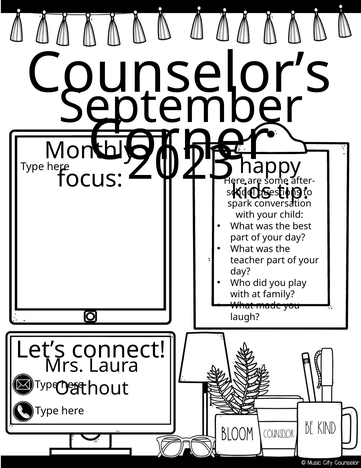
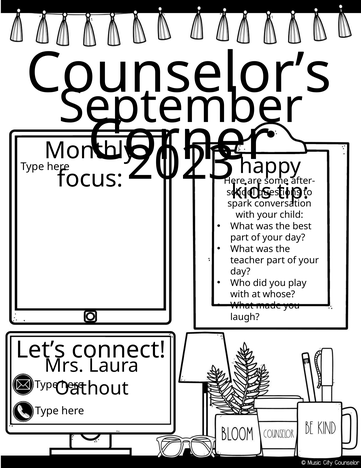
family: family -> whose
